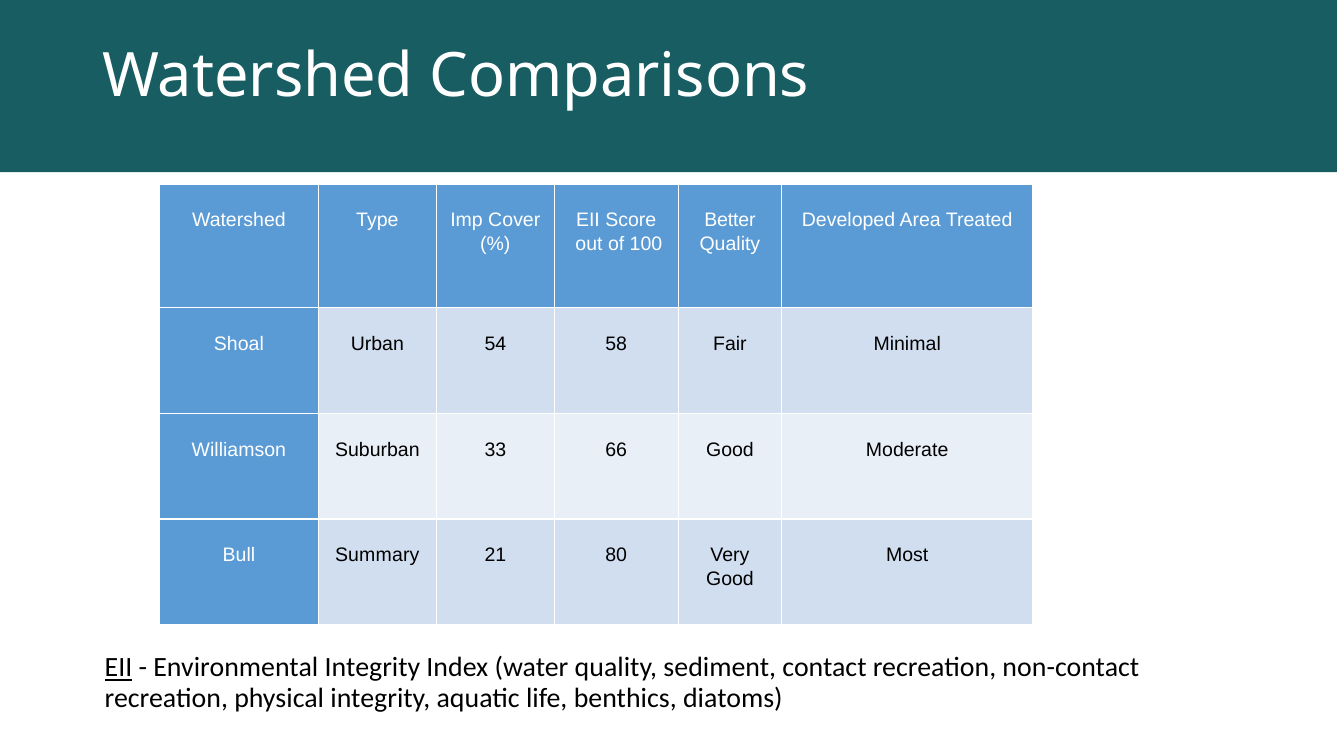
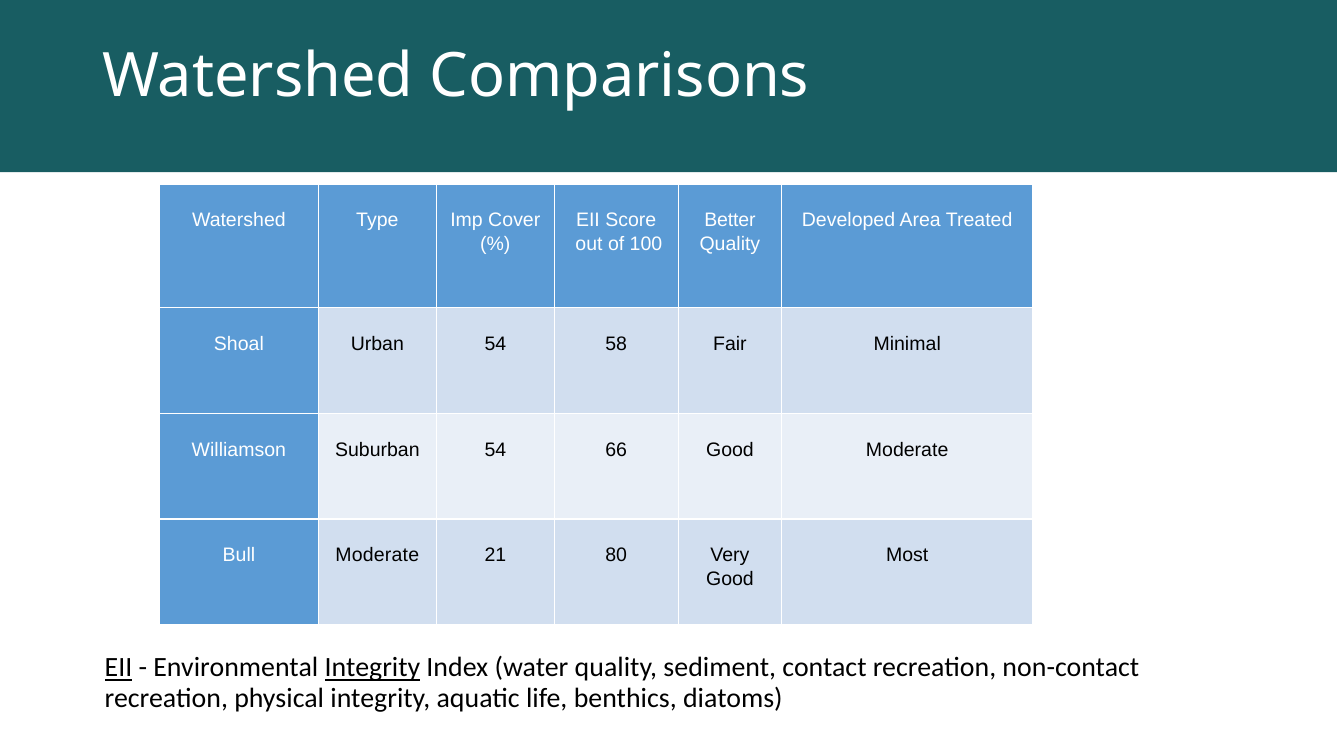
Suburban 33: 33 -> 54
Bull Summary: Summary -> Moderate
Integrity at (372, 668) underline: none -> present
